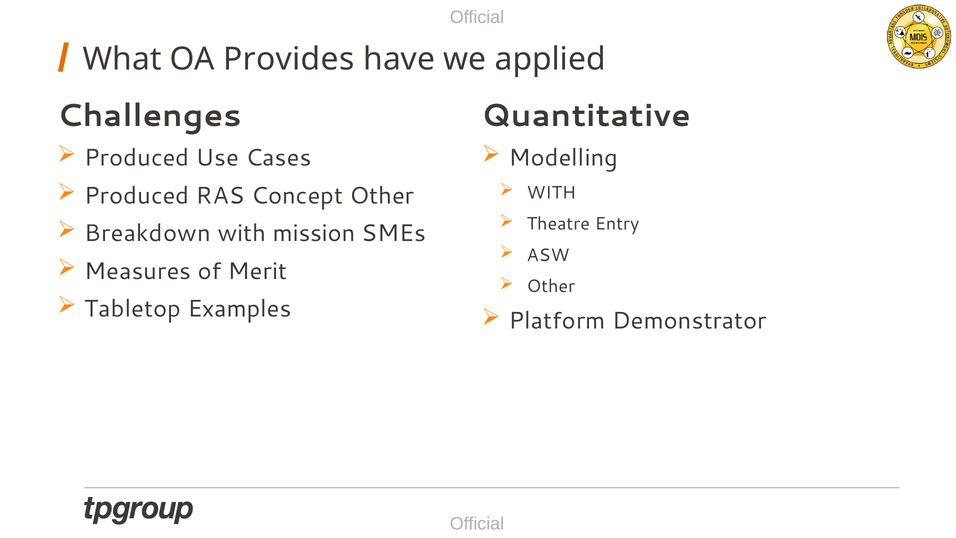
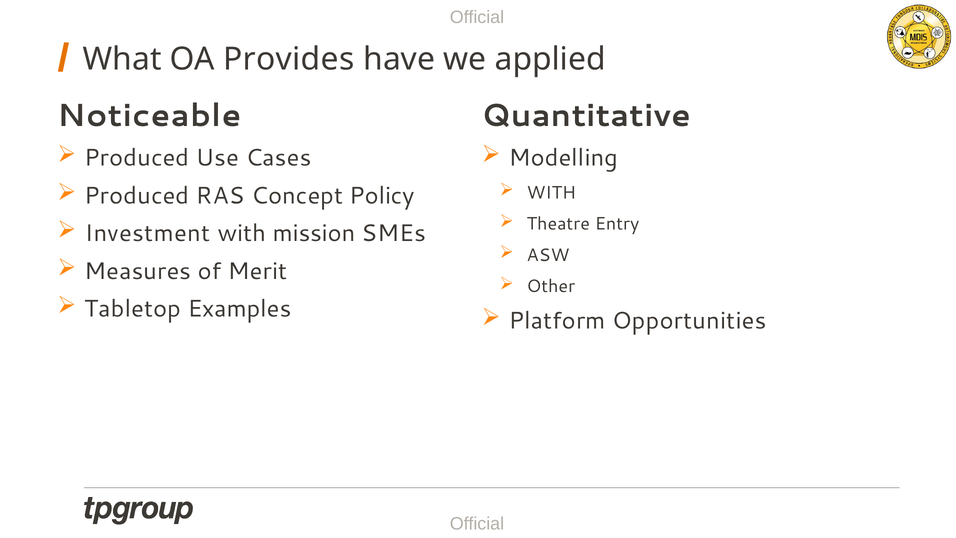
Challenges: Challenges -> Noticeable
Concept Other: Other -> Policy
Breakdown: Breakdown -> Investment
Demonstrator: Demonstrator -> Opportunities
